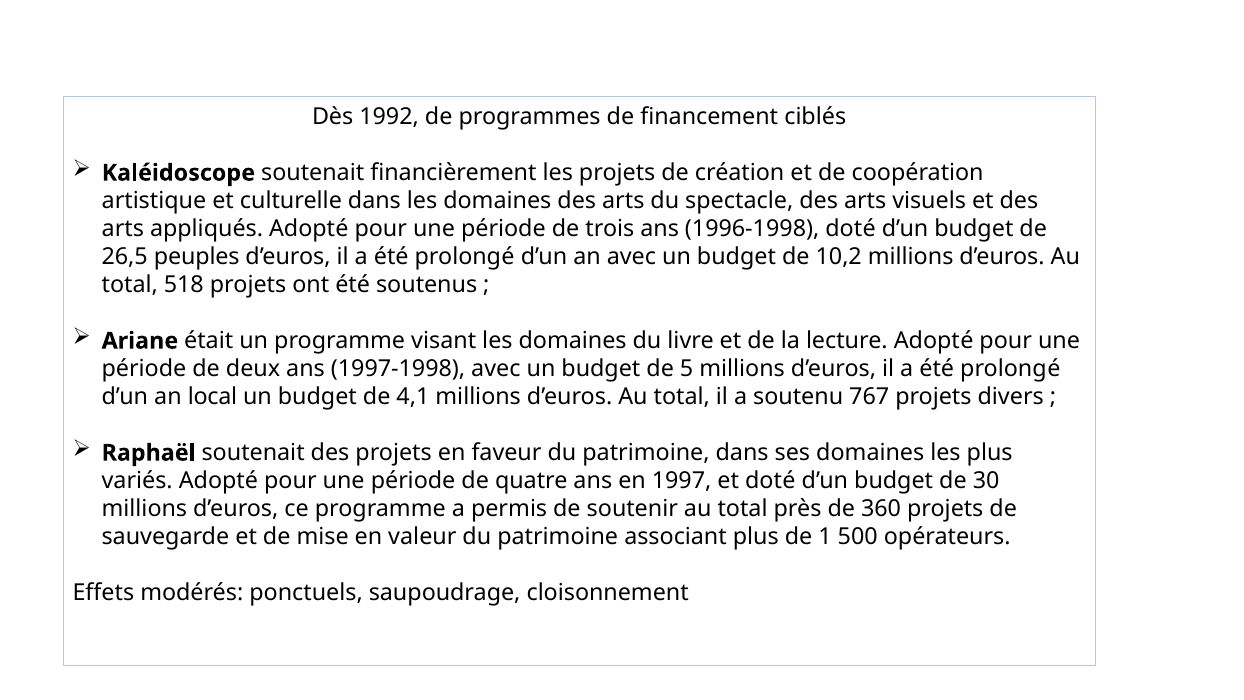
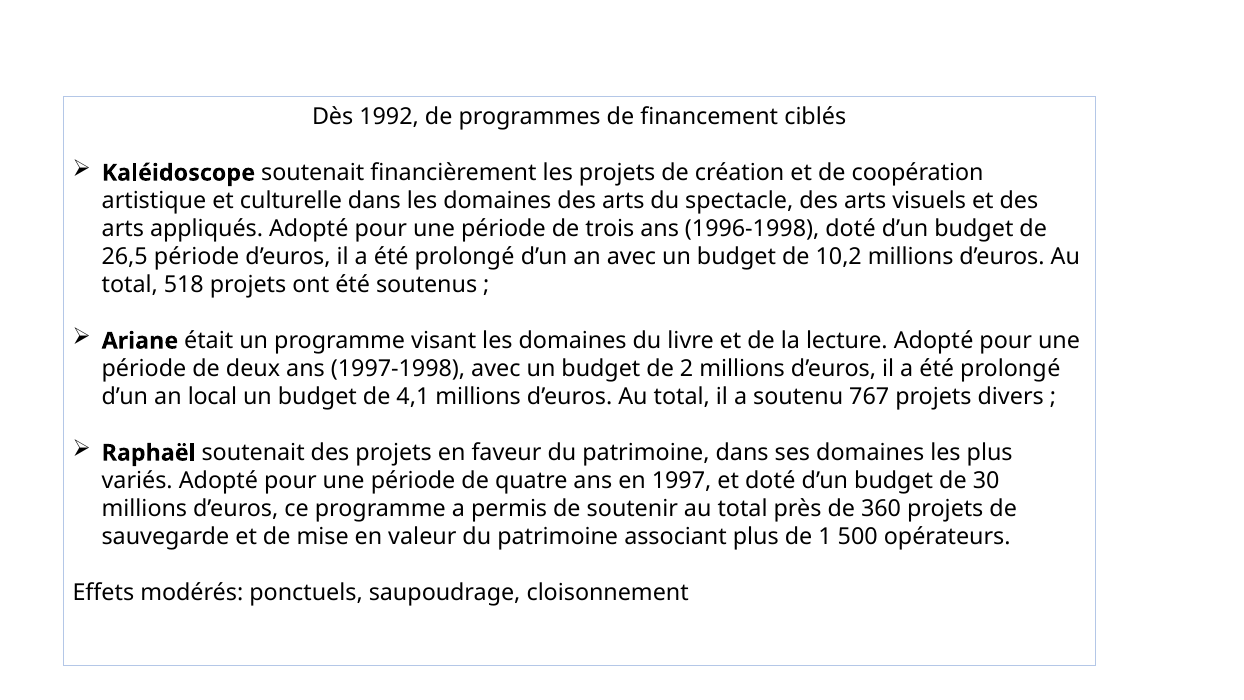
26,5 peuples: peuples -> période
5: 5 -> 2
